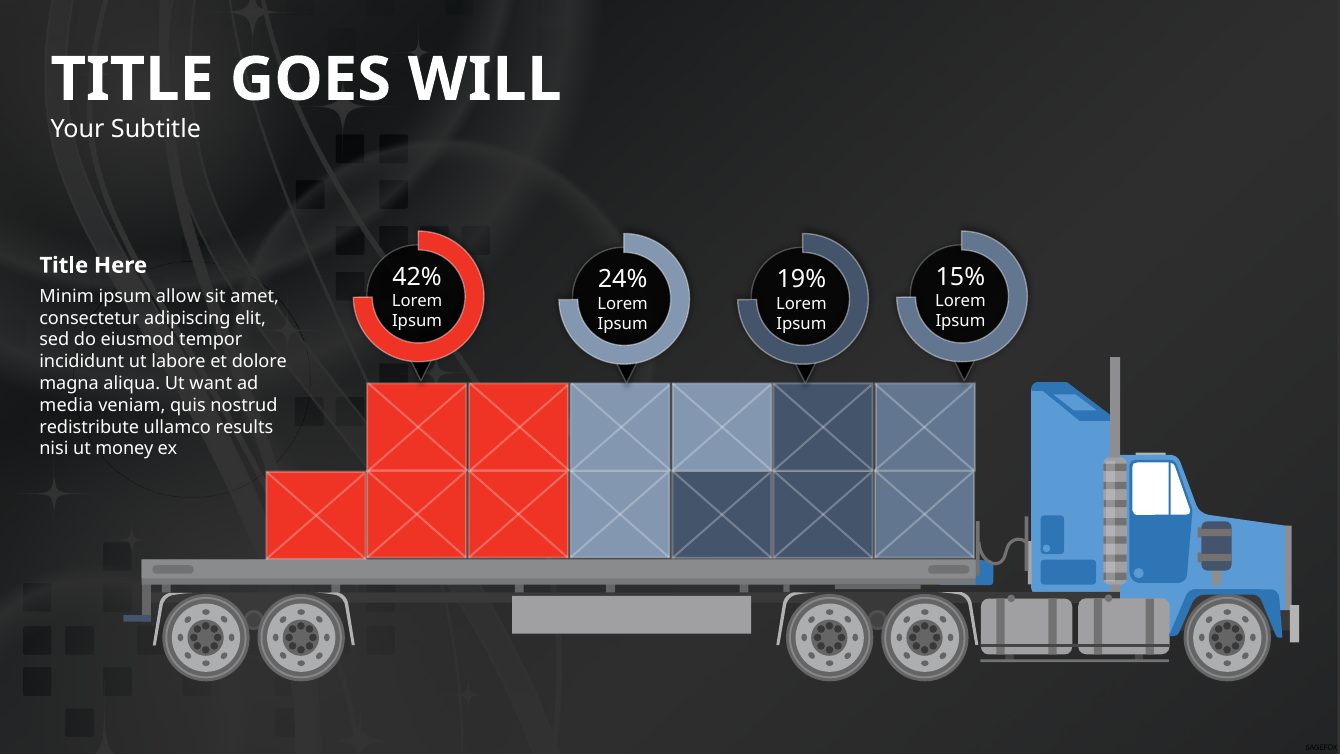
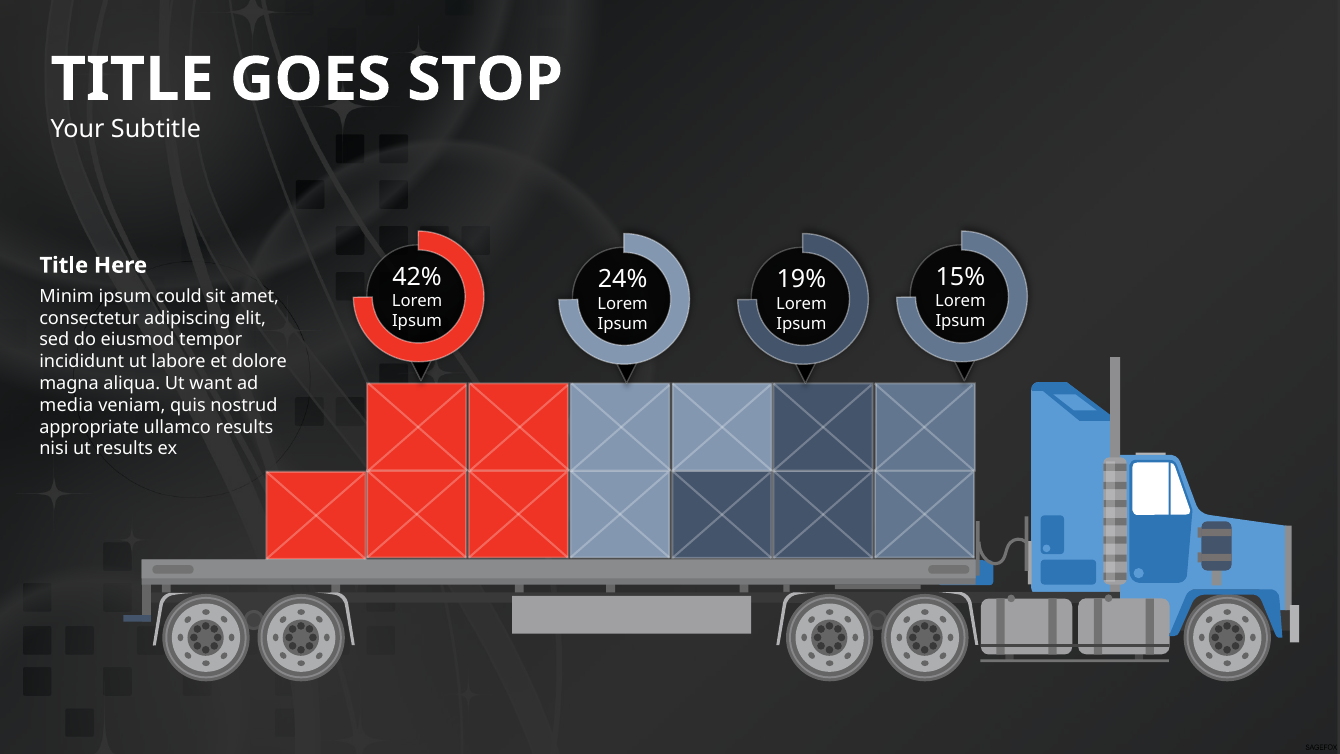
WILL: WILL -> STOP
allow: allow -> could
redistribute: redistribute -> appropriate
ut money: money -> results
